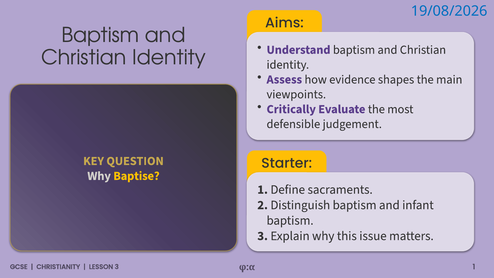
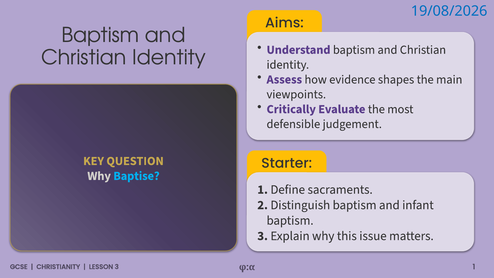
Baptise colour: yellow -> light blue
